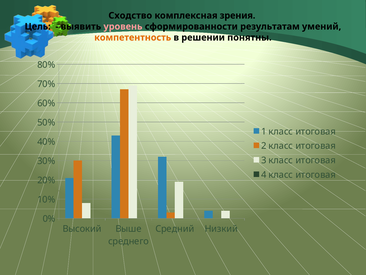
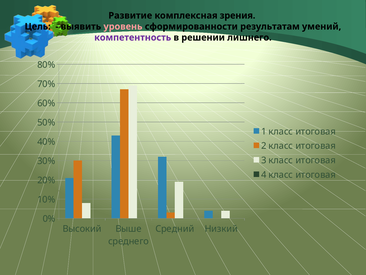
Сходство: Сходство -> Развитие
компетентность colour: orange -> purple
понятны: понятны -> лишнего
